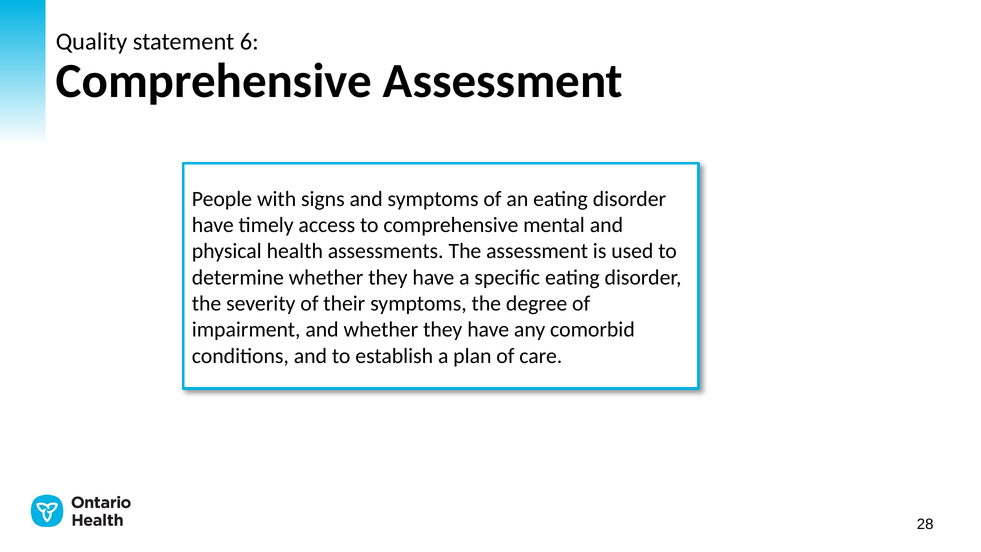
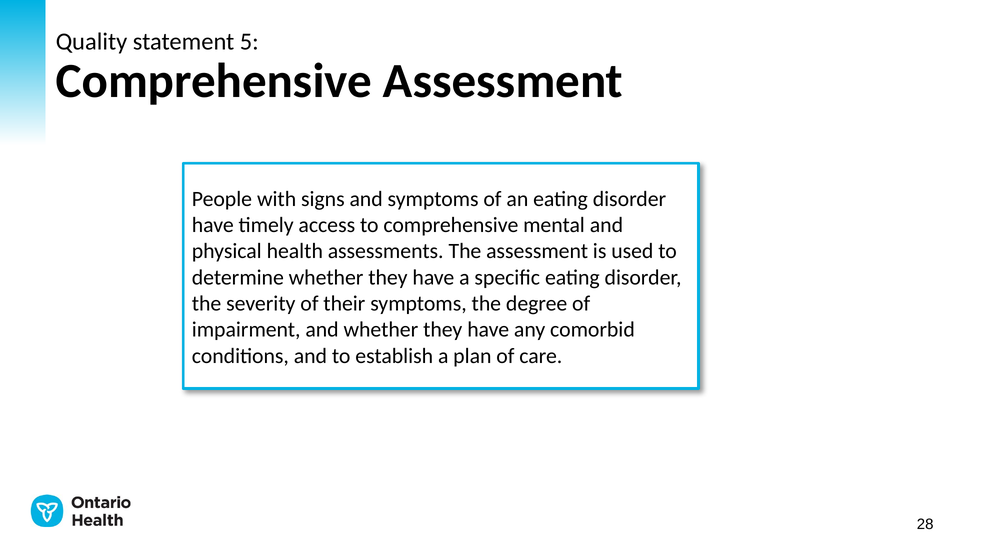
6: 6 -> 5
